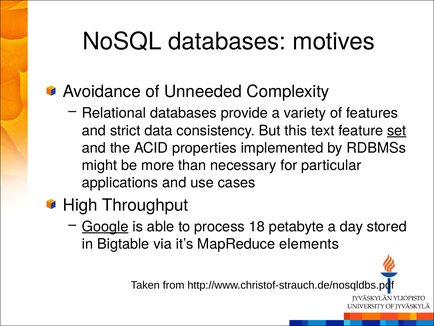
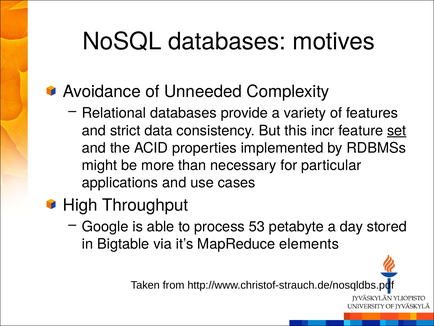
text: text -> incr
Google underline: present -> none
18: 18 -> 53
